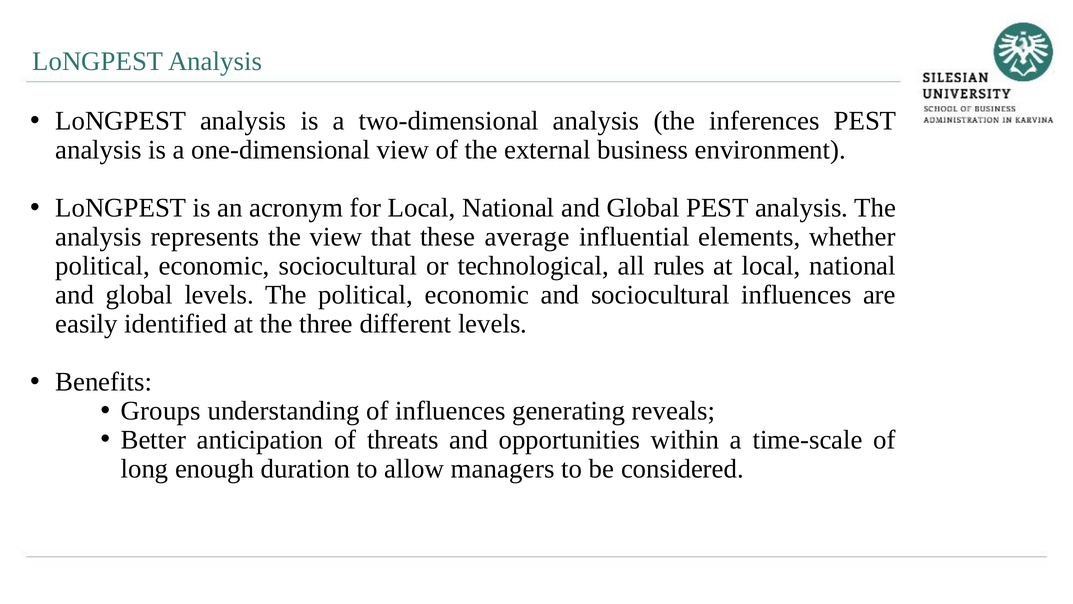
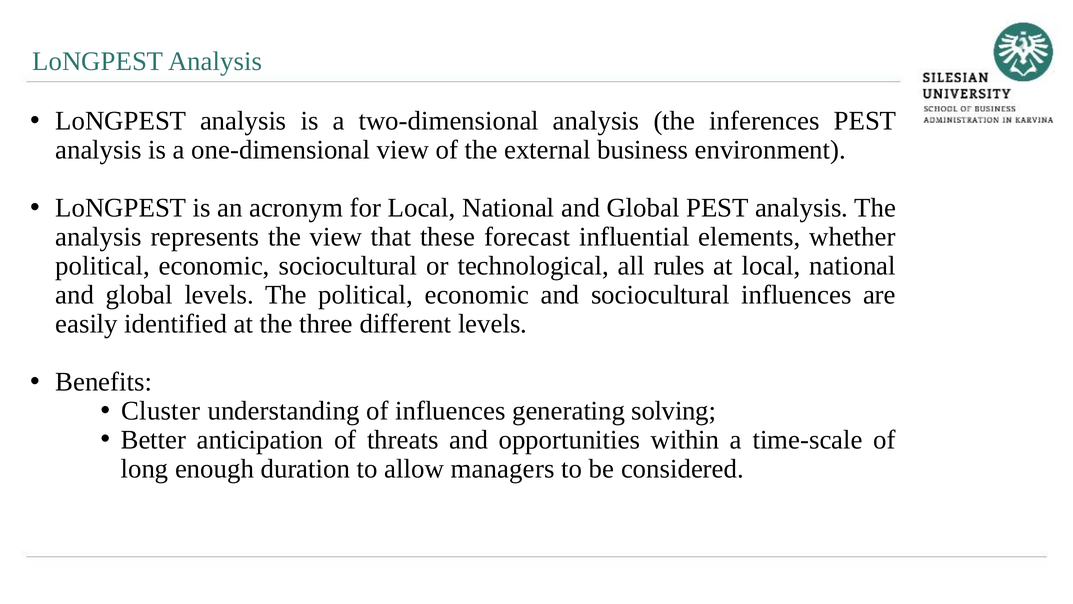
average: average -> forecast
Groups: Groups -> Cluster
reveals: reveals -> solving
